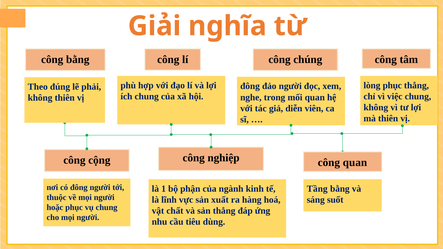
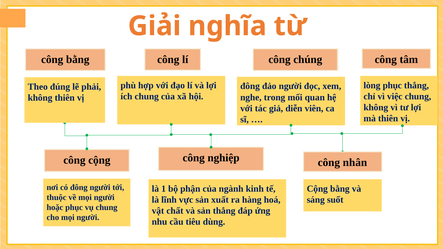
công quan: quan -> nhân
Tầng at (317, 189): Tầng -> Cộng
